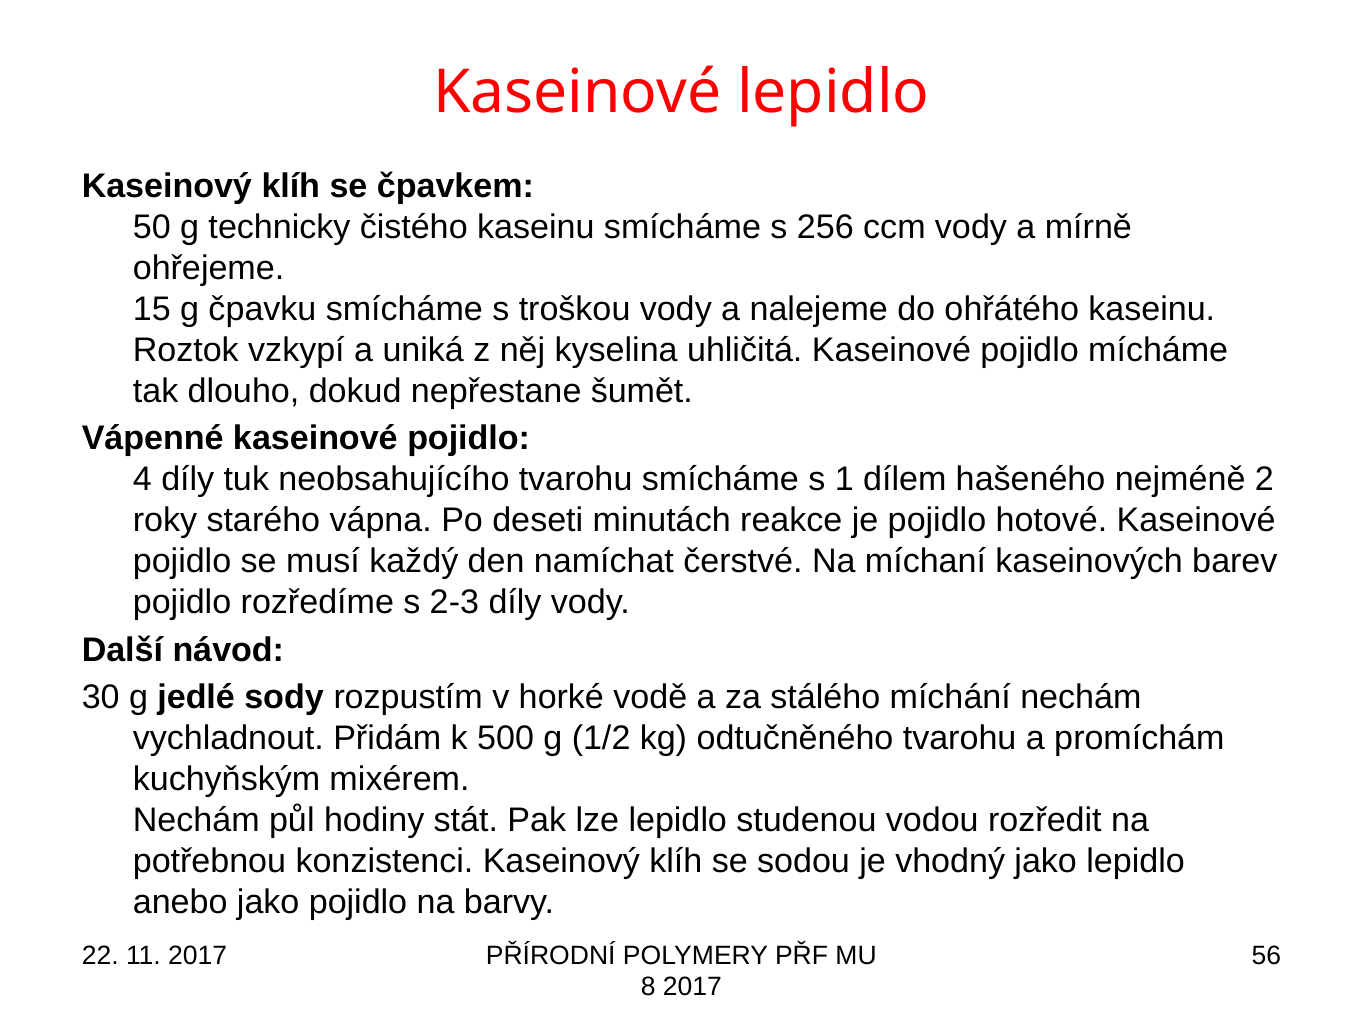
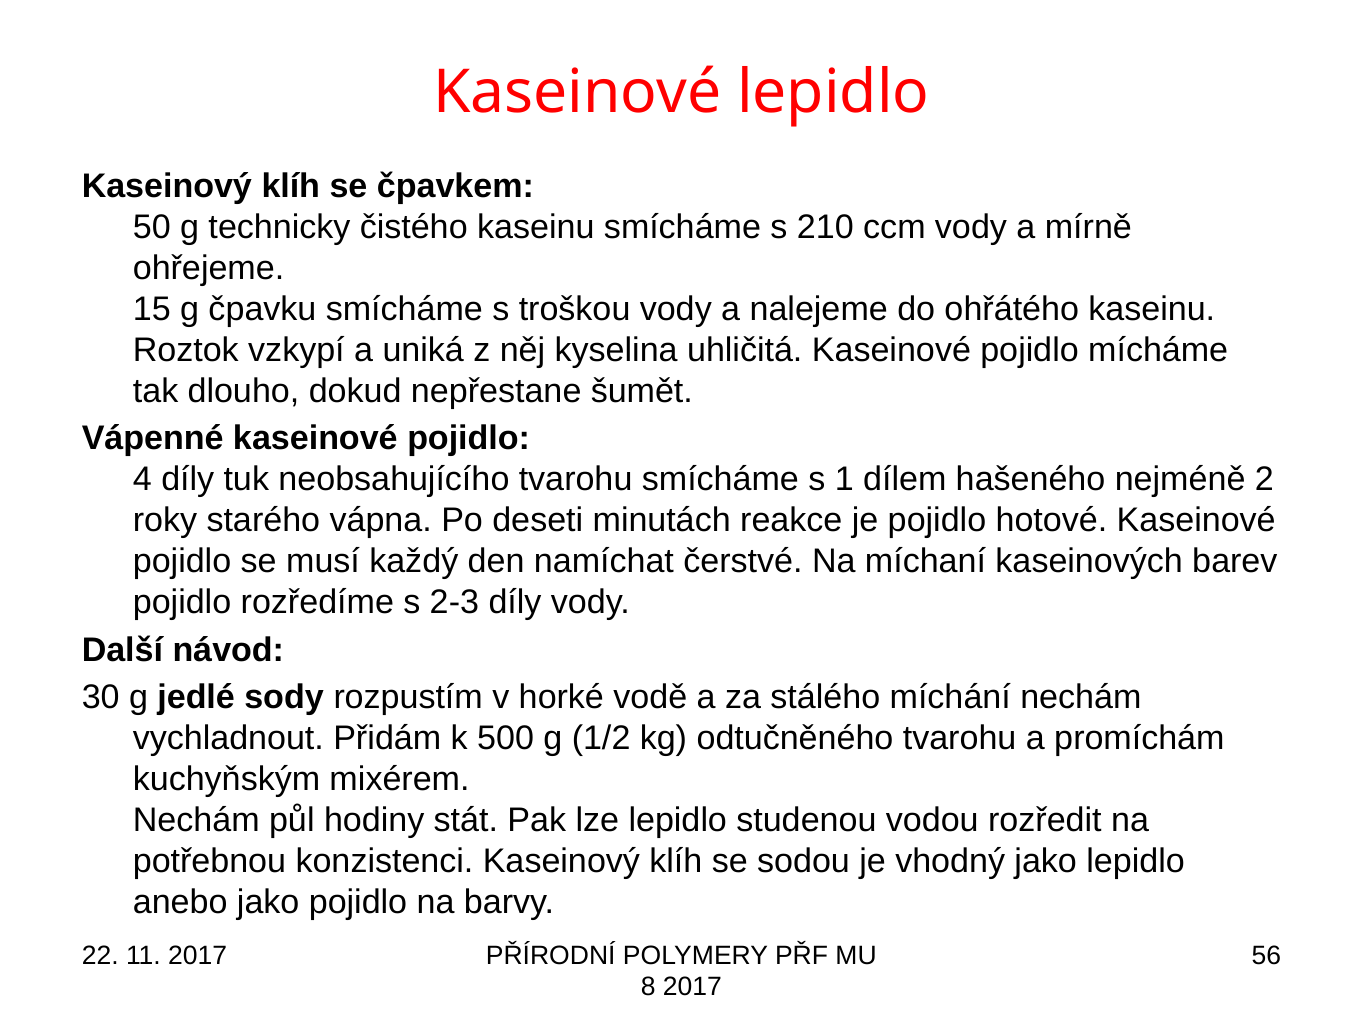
256: 256 -> 210
